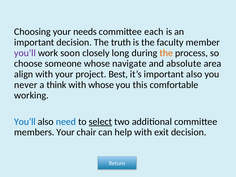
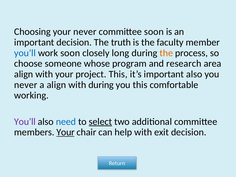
your needs: needs -> never
committee each: each -> soon
you’ll at (25, 53) colour: purple -> blue
navigate: navigate -> program
absolute: absolute -> research
project Best: Best -> This
a think: think -> align
with whose: whose -> during
You’ll at (25, 122) colour: blue -> purple
Your at (66, 132) underline: none -> present
